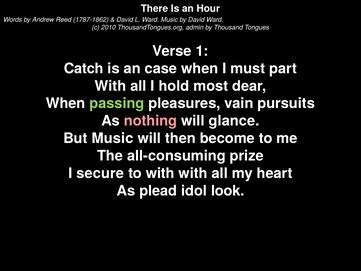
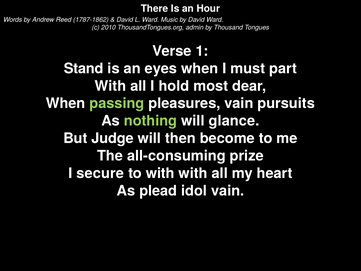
Catch: Catch -> Stand
case: case -> eyes
nothing colour: pink -> light green
But Music: Music -> Judge
idol look: look -> vain
